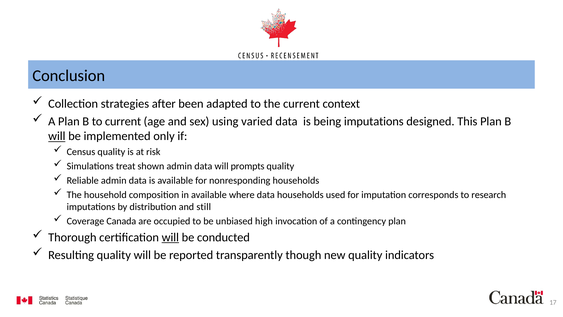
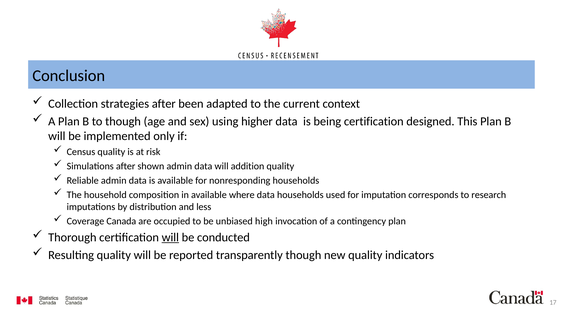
to current: current -> though
varied: varied -> higher
being imputations: imputations -> certification
will at (57, 136) underline: present -> none
Simulations treat: treat -> after
prompts: prompts -> addition
still: still -> less
